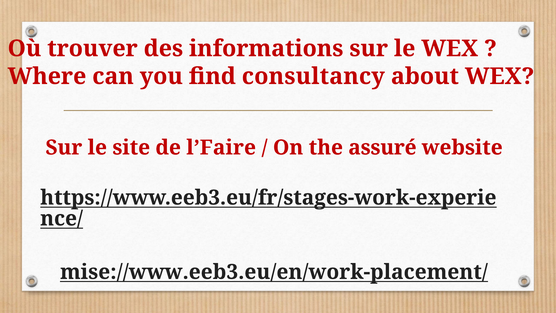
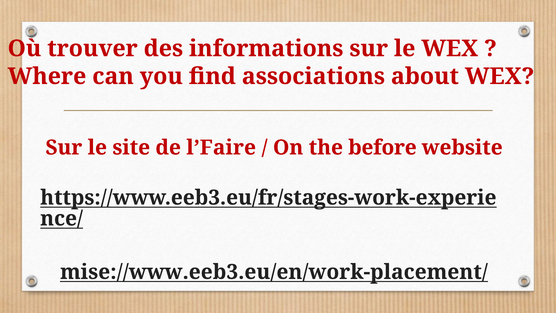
consultancy: consultancy -> associations
assuré: assuré -> before
